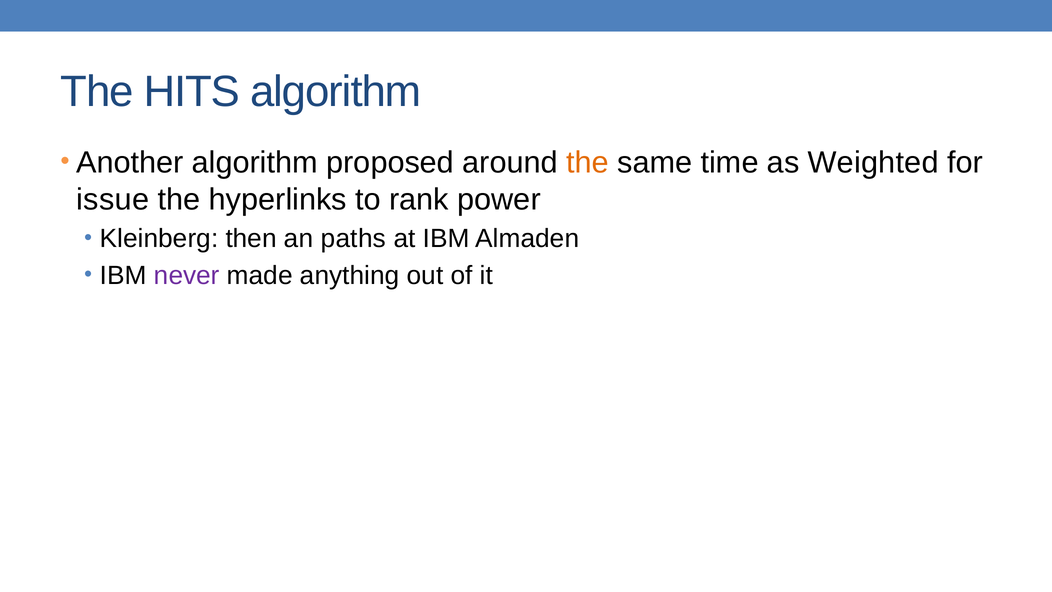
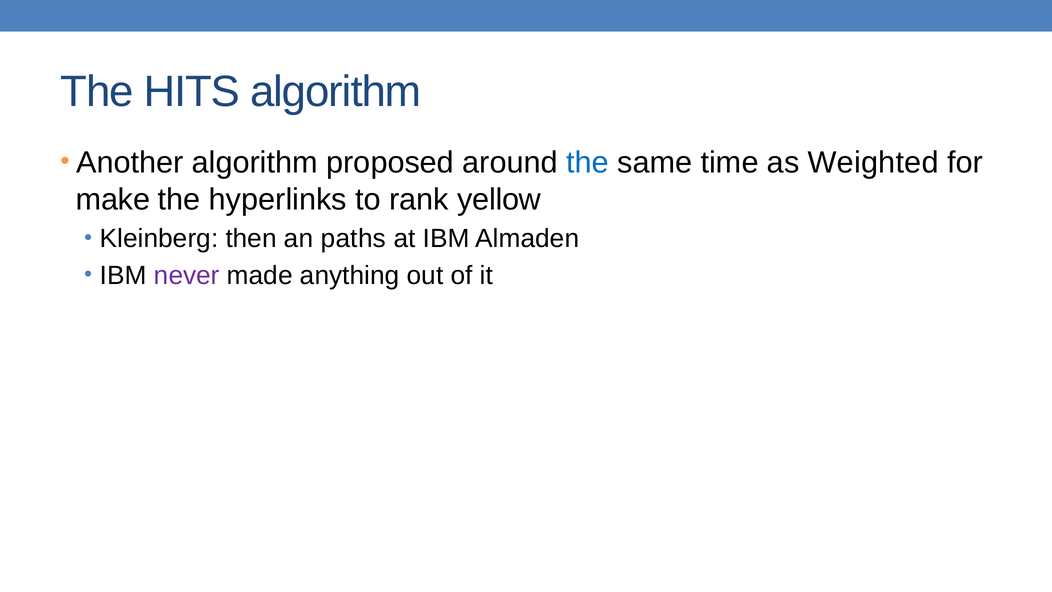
the at (588, 163) colour: orange -> blue
issue: issue -> make
power: power -> yellow
